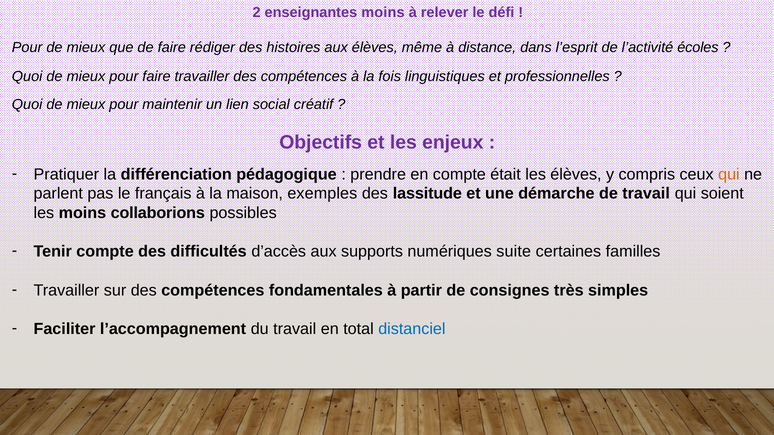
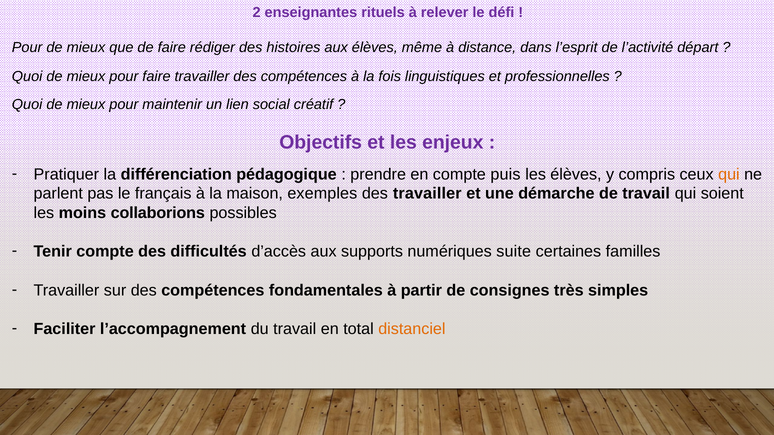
enseignantes moins: moins -> rituels
écoles: écoles -> départ
était: était -> puis
des lassitude: lassitude -> travailler
distanciel colour: blue -> orange
